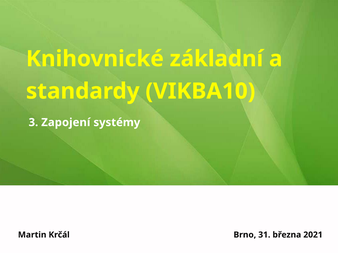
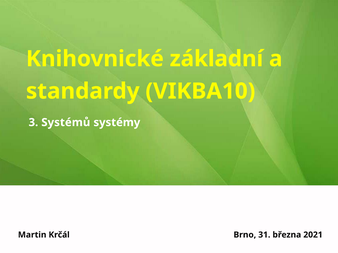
Zapojení: Zapojení -> Systémů
